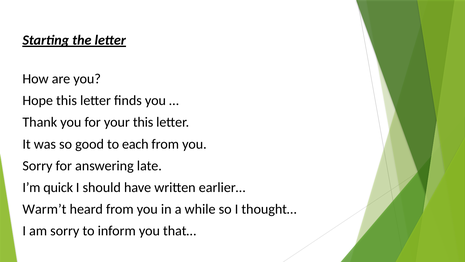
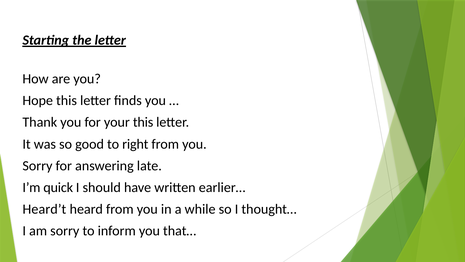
each: each -> right
Warm’t: Warm’t -> Heard’t
